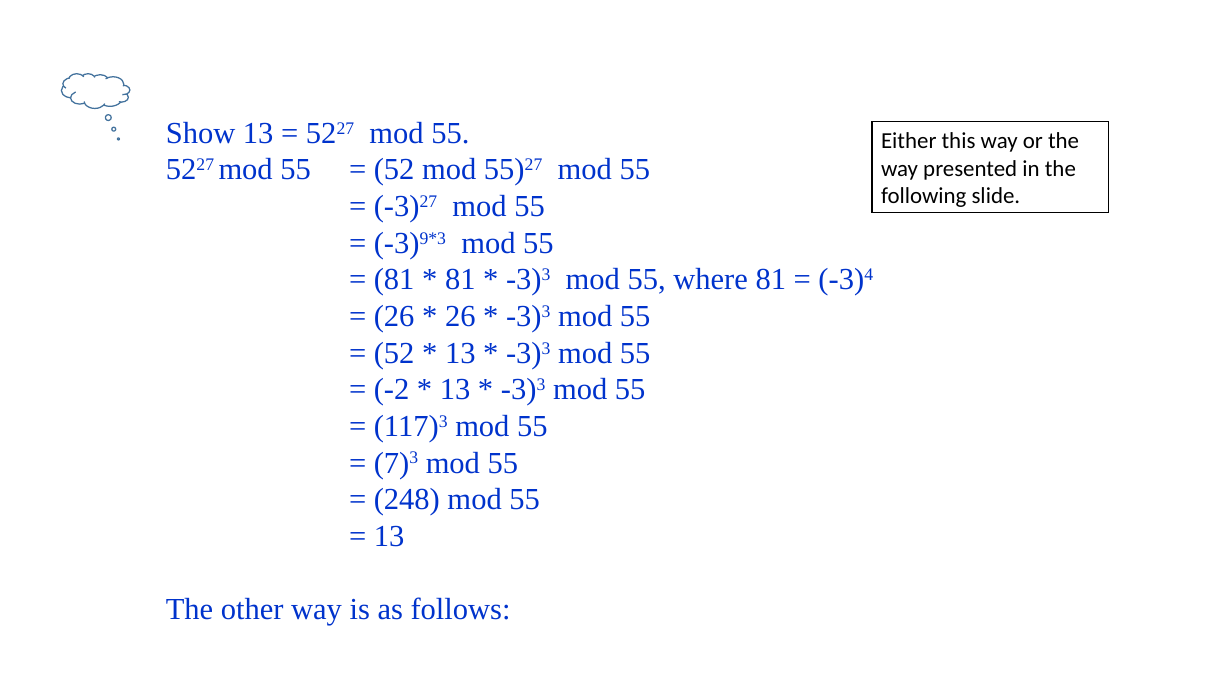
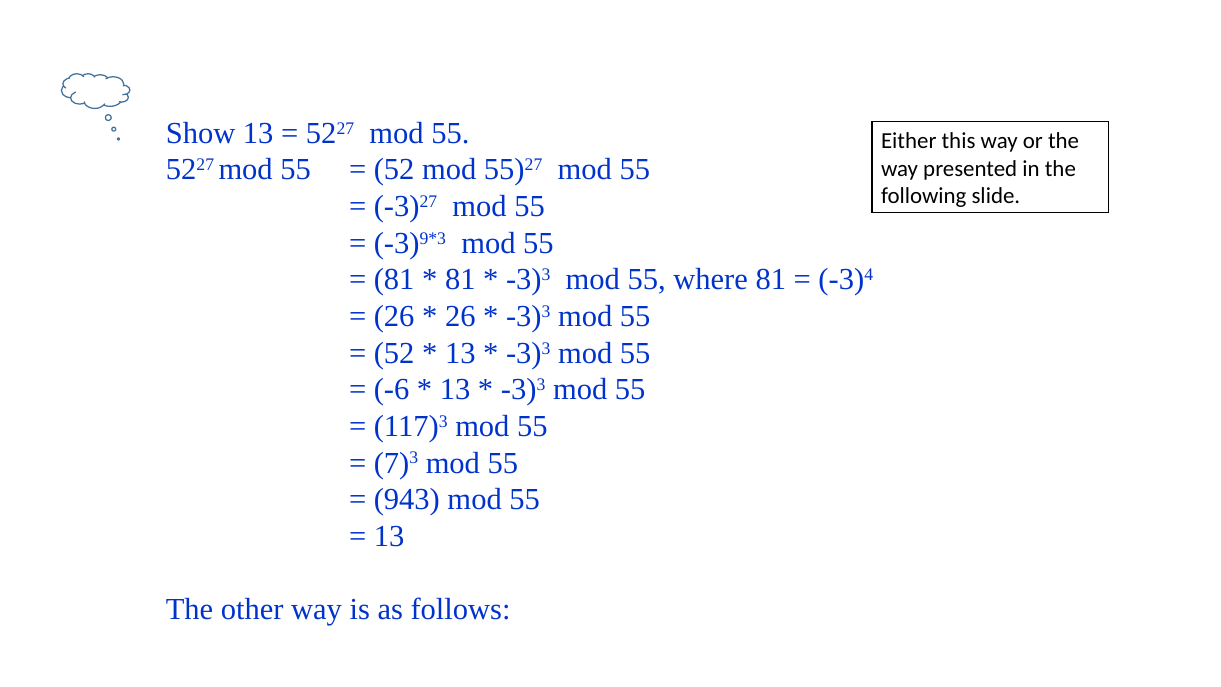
-2: -2 -> -6
248: 248 -> 943
